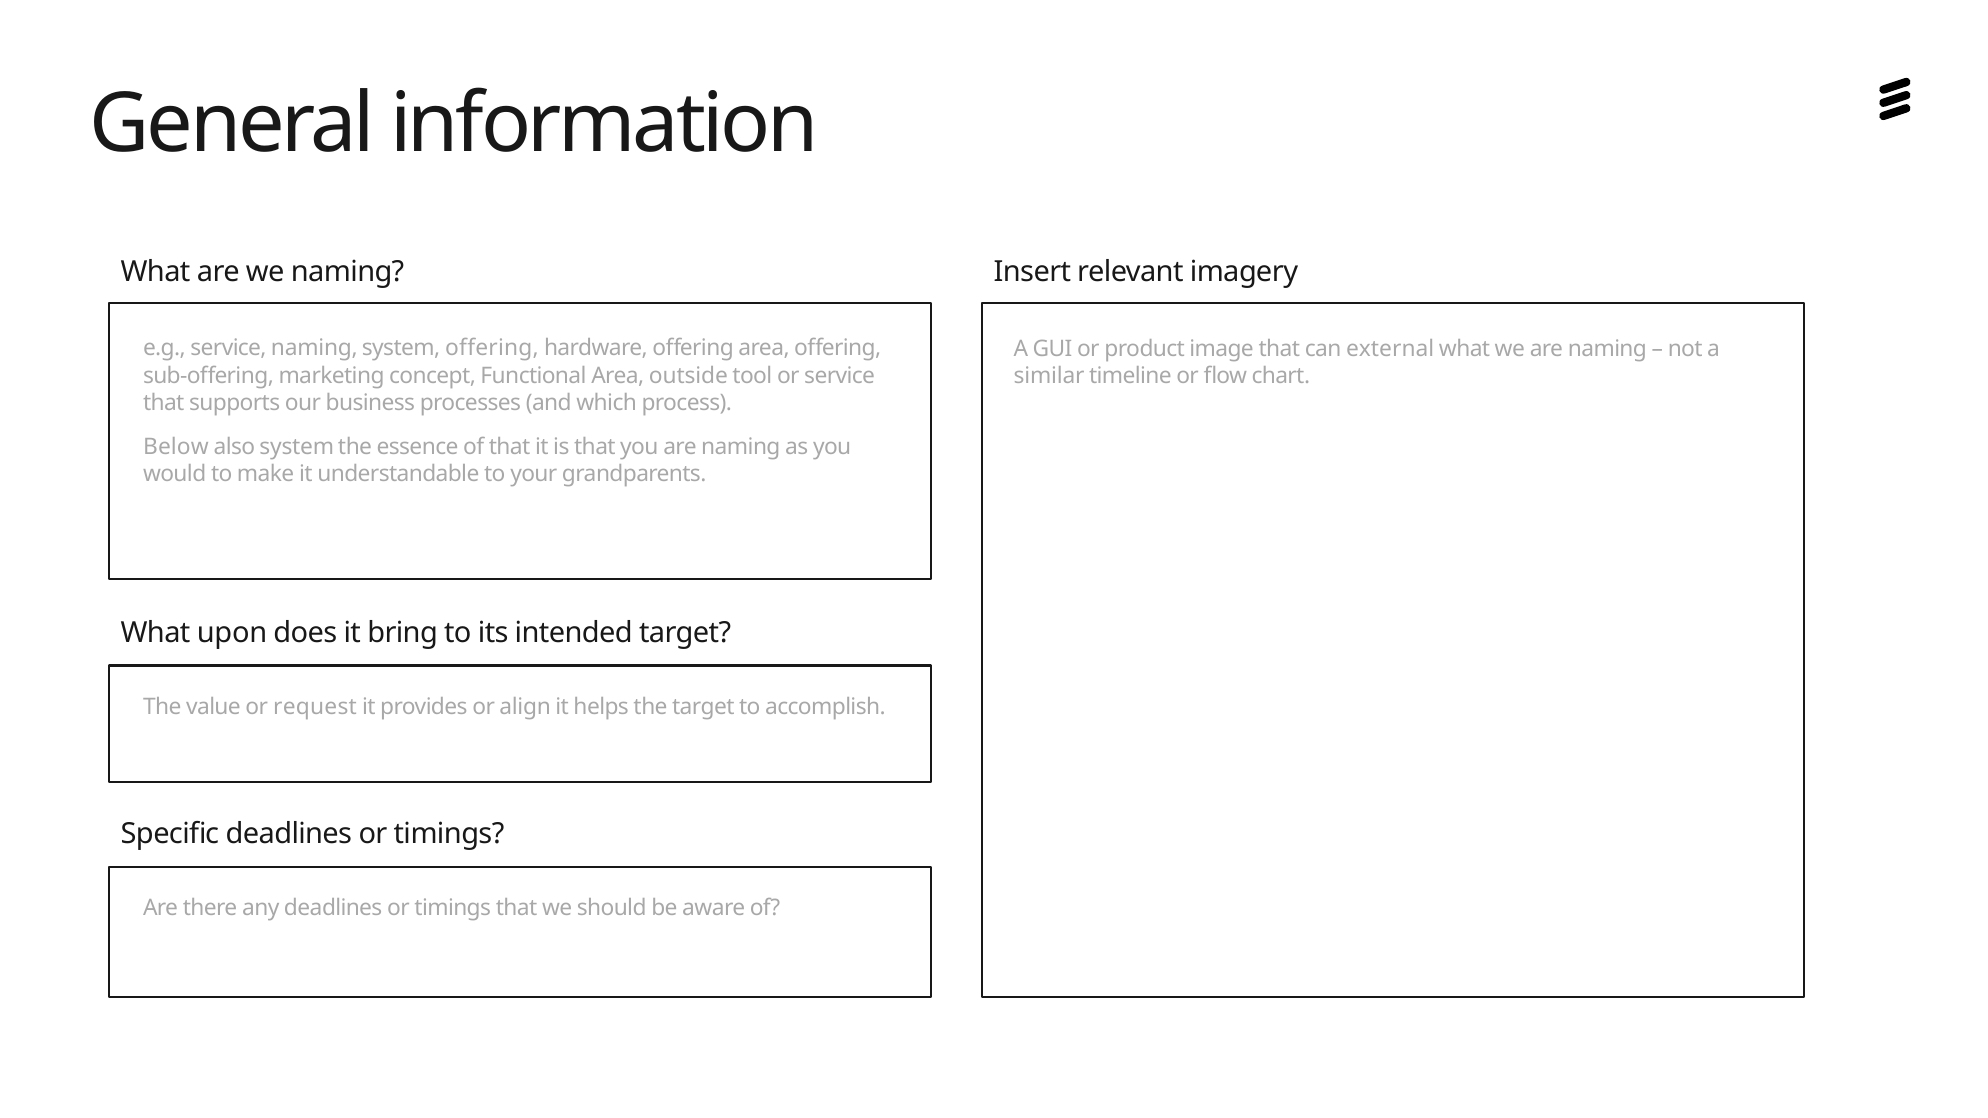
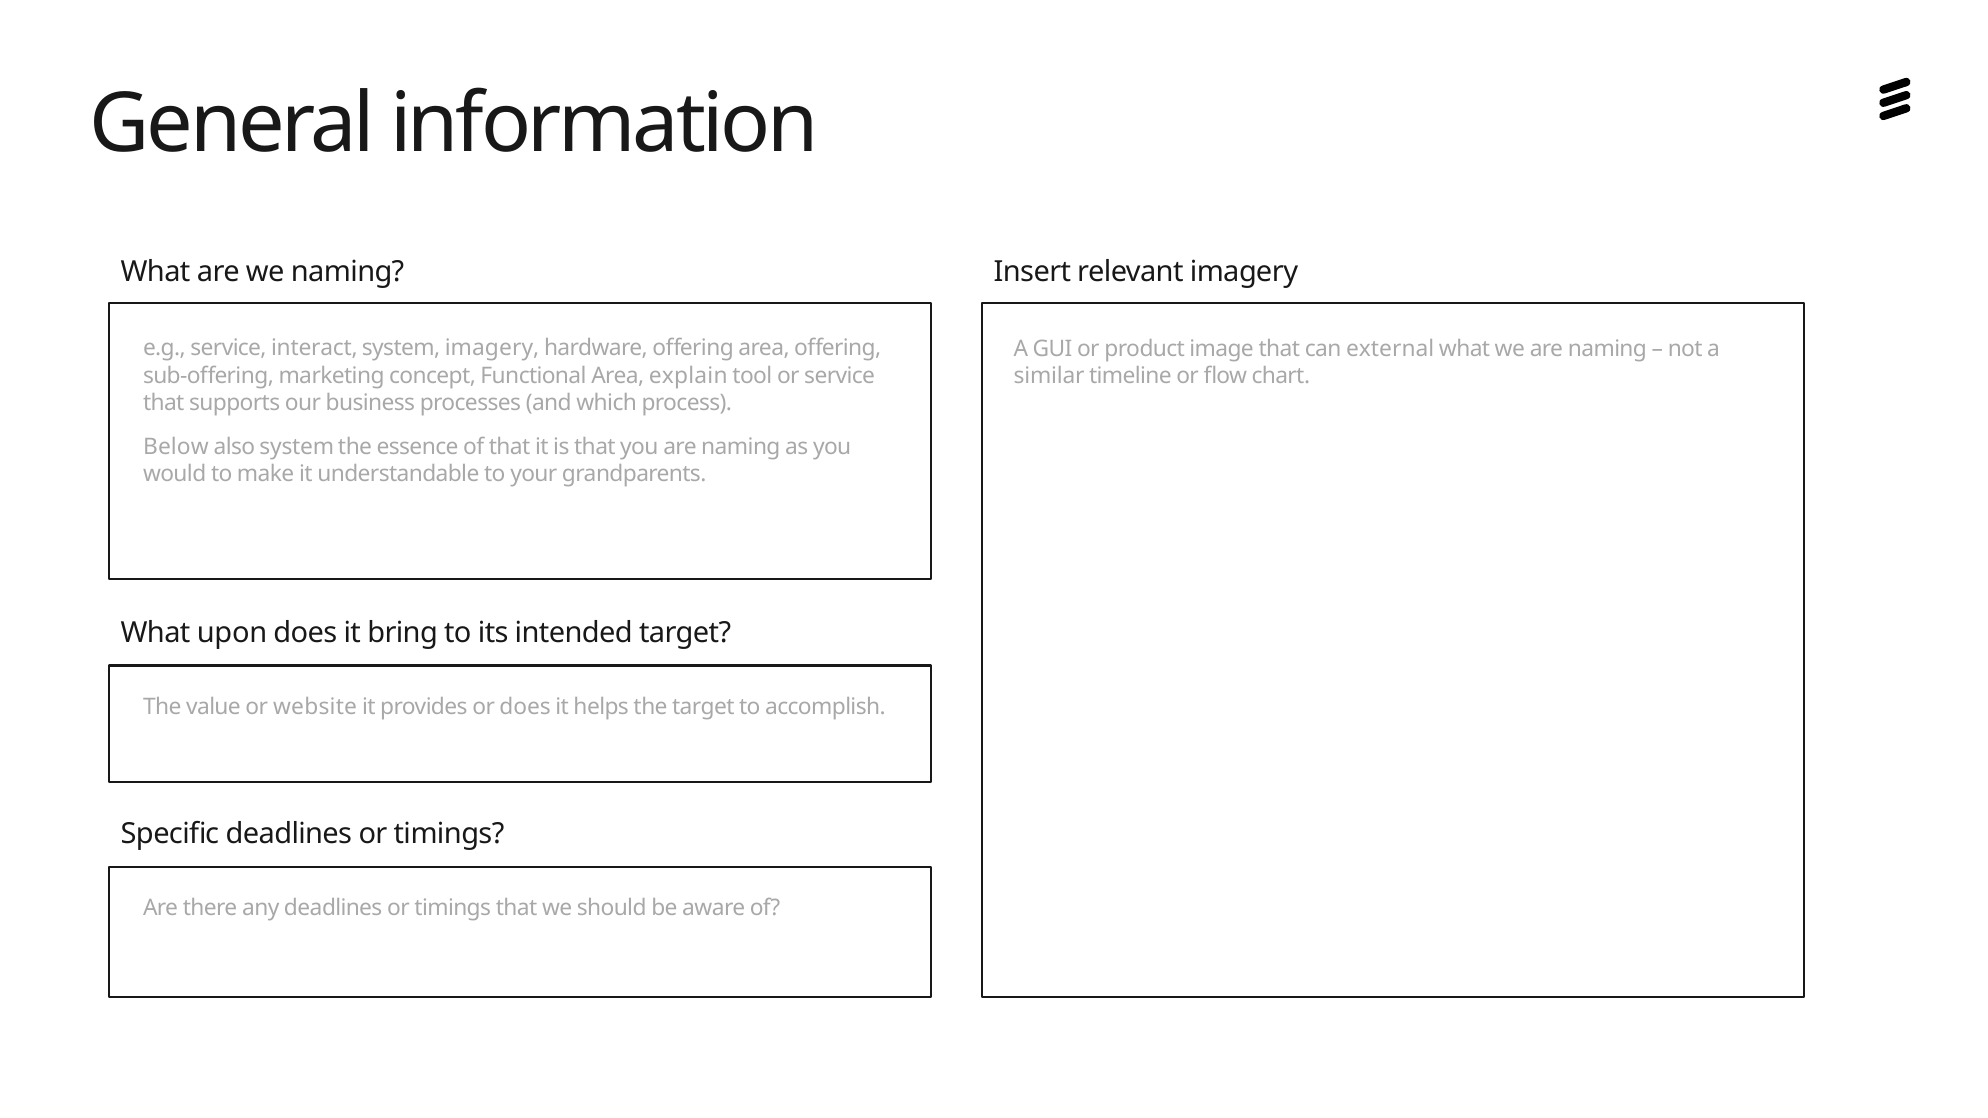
service naming: naming -> interact
system offering: offering -> imagery
outside: outside -> explain
request: request -> website
or align: align -> does
